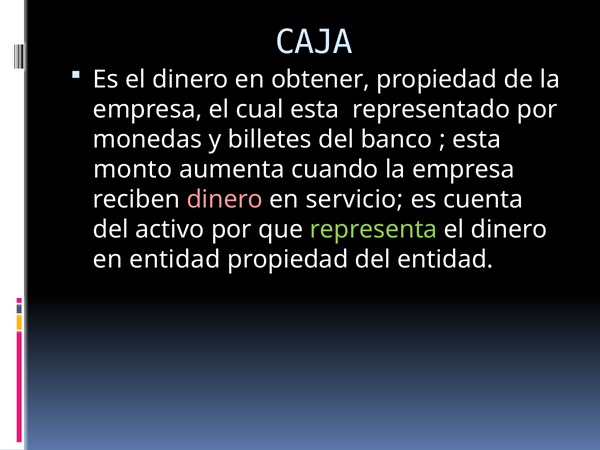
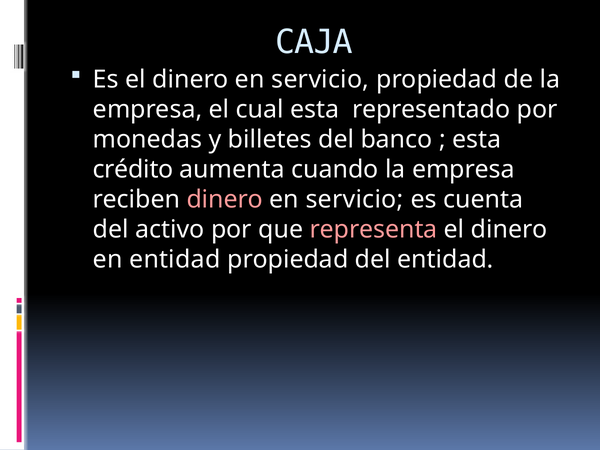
el dinero en obtener: obtener -> servicio
monto: monto -> crédito
representa colour: light green -> pink
